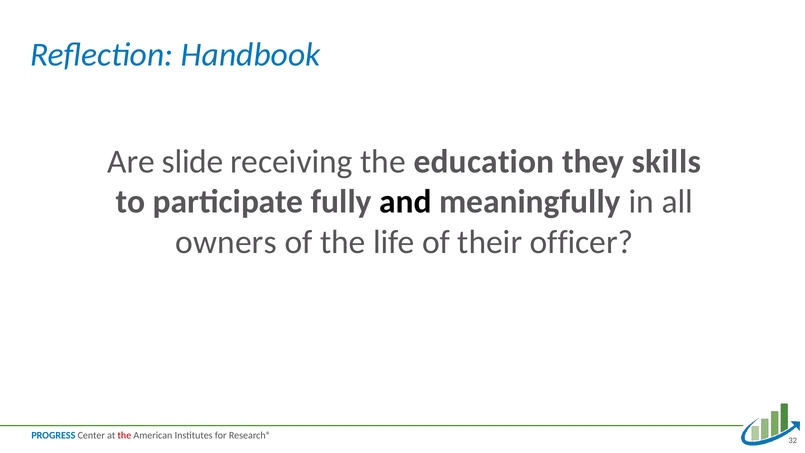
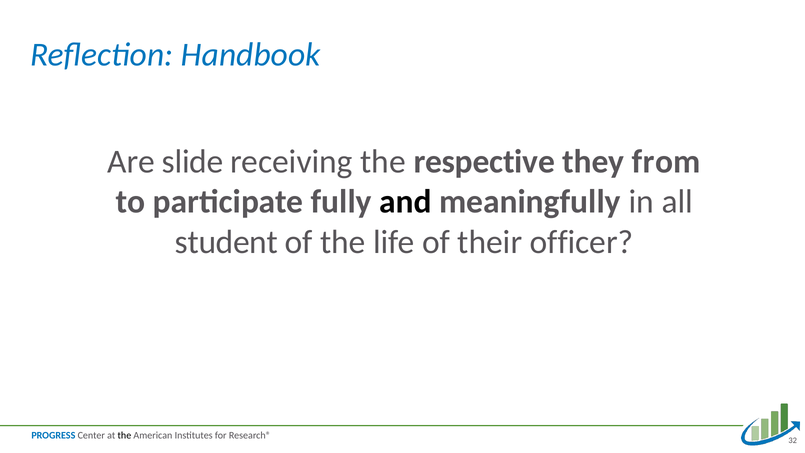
education: education -> respective
skills: skills -> from
owners: owners -> student
the at (124, 435) colour: red -> black
